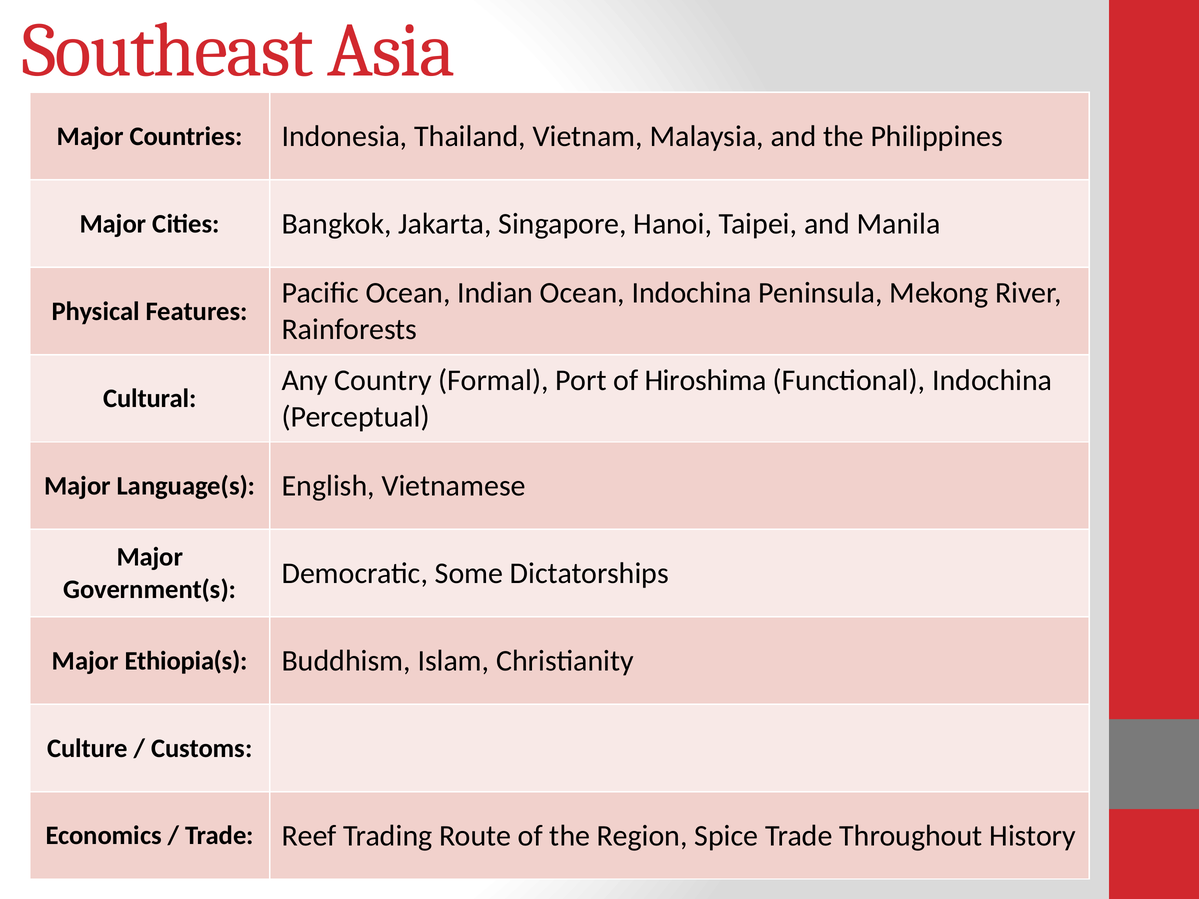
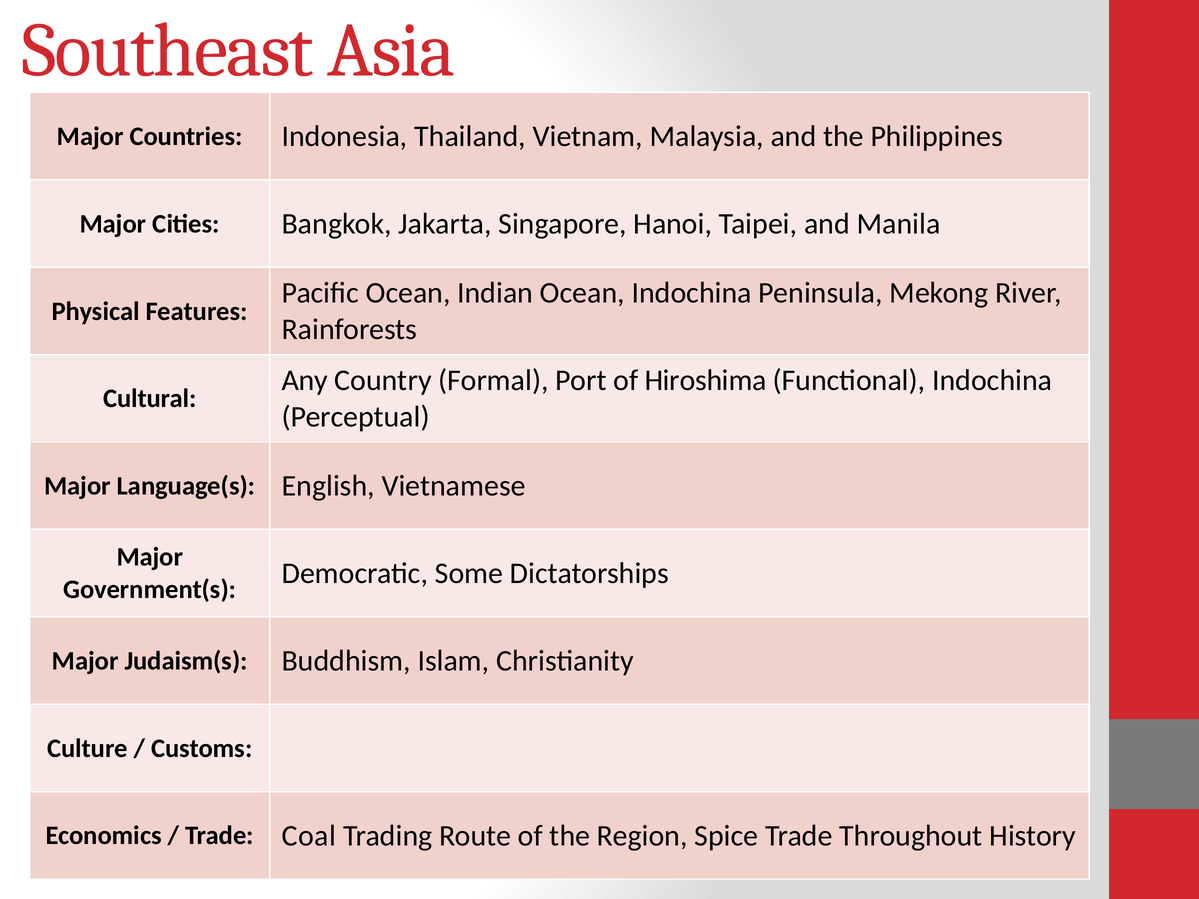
Ethiopia(s: Ethiopia(s -> Judaism(s
Reef: Reef -> Coal
